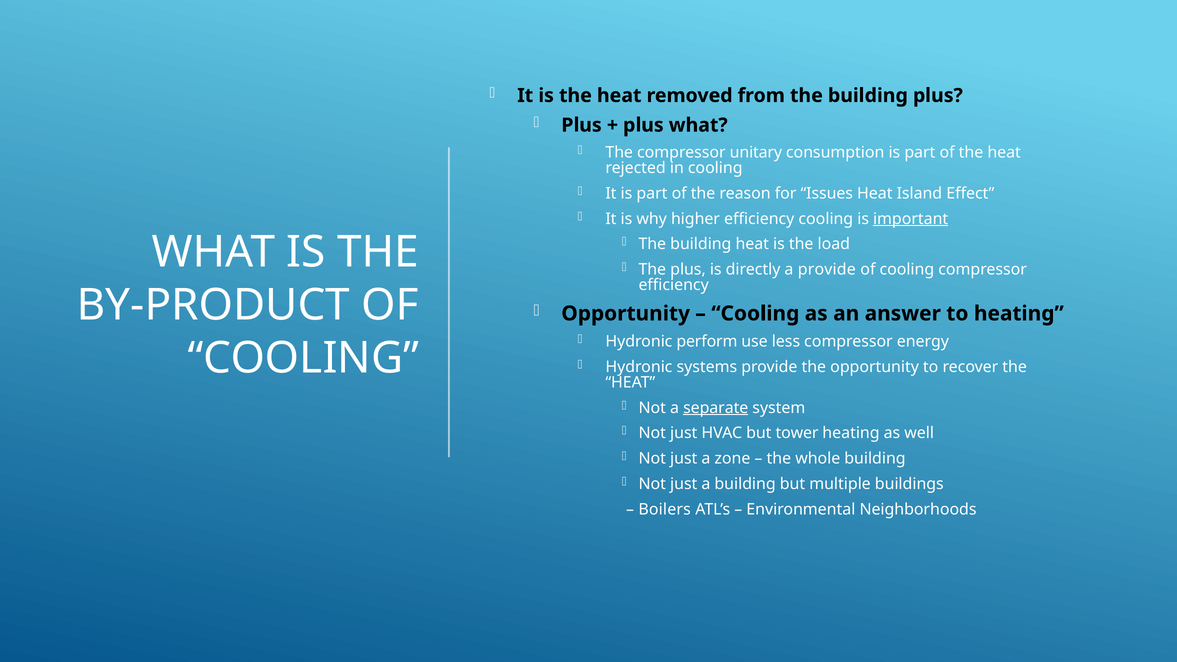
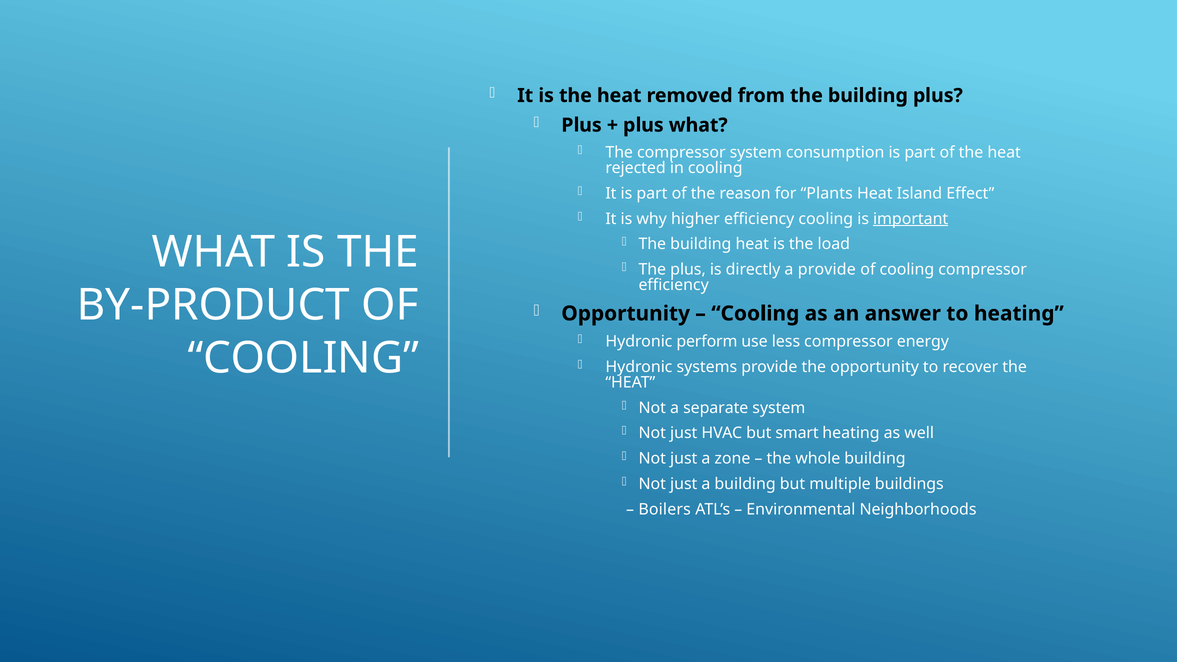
compressor unitary: unitary -> system
Issues: Issues -> Plants
separate underline: present -> none
tower: tower -> smart
